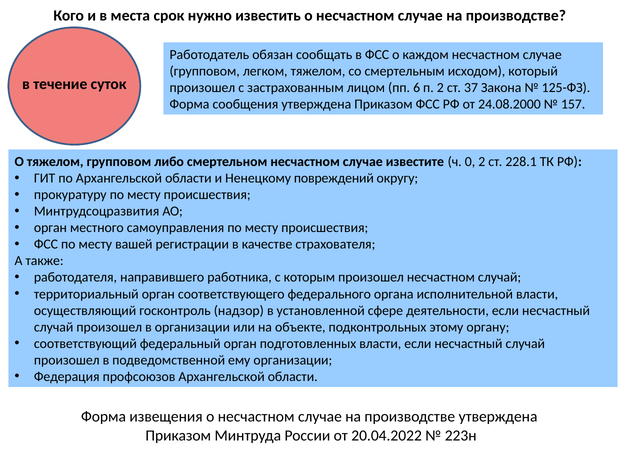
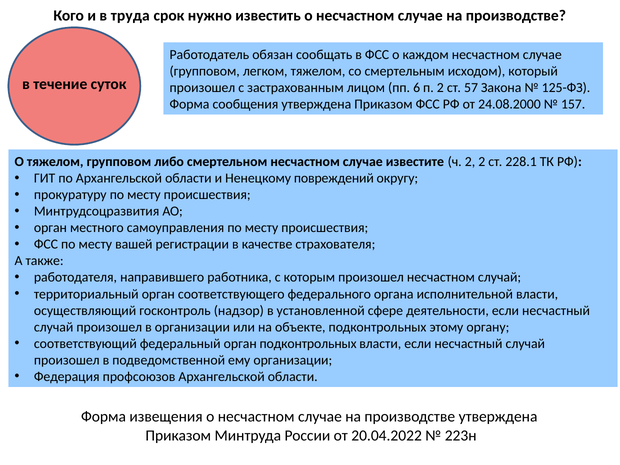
места: места -> труда
37: 37 -> 57
ч 0: 0 -> 2
орган подготовленных: подготовленных -> подконтрольных
